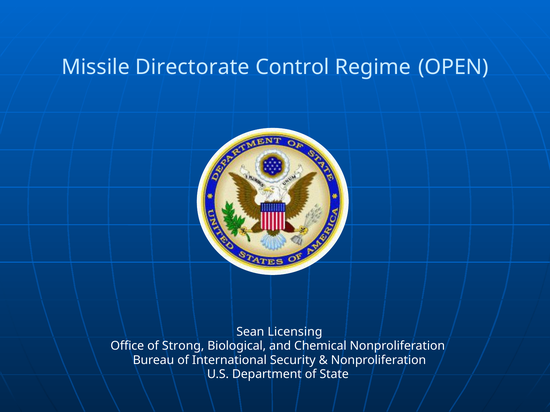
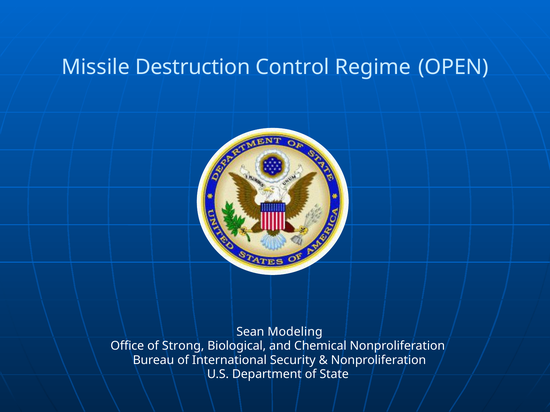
Directorate: Directorate -> Destruction
Licensing: Licensing -> Modeling
